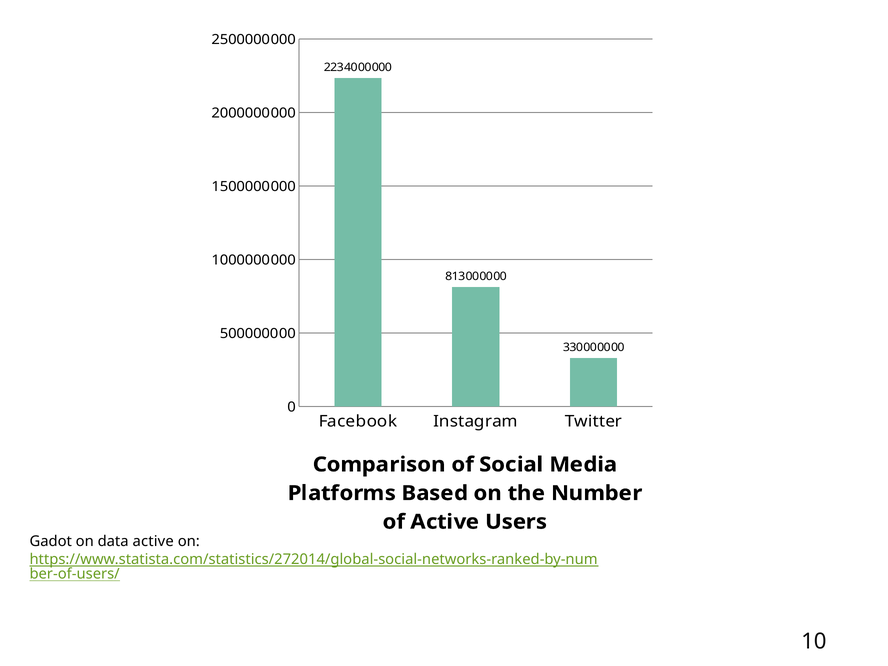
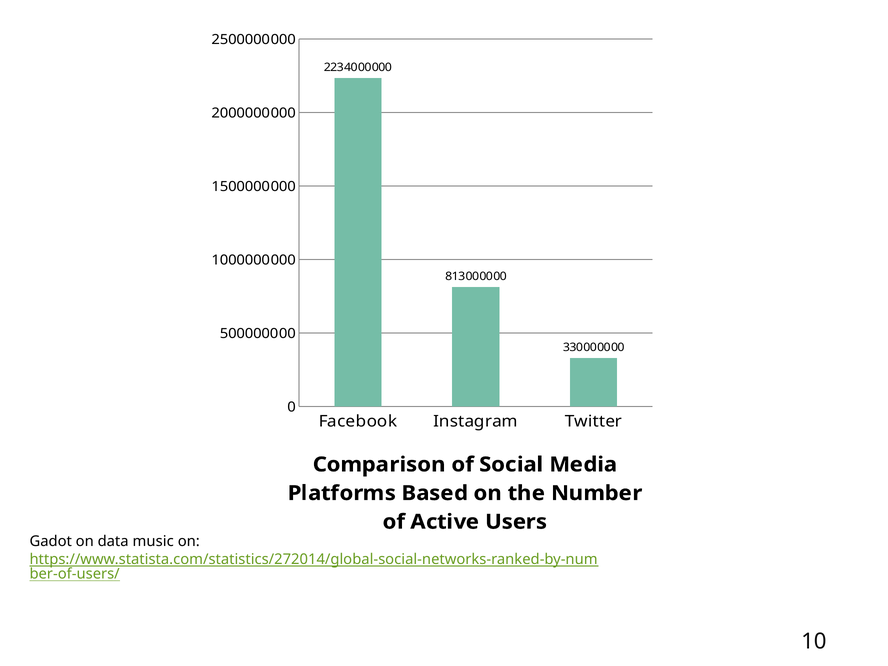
data active: active -> music
